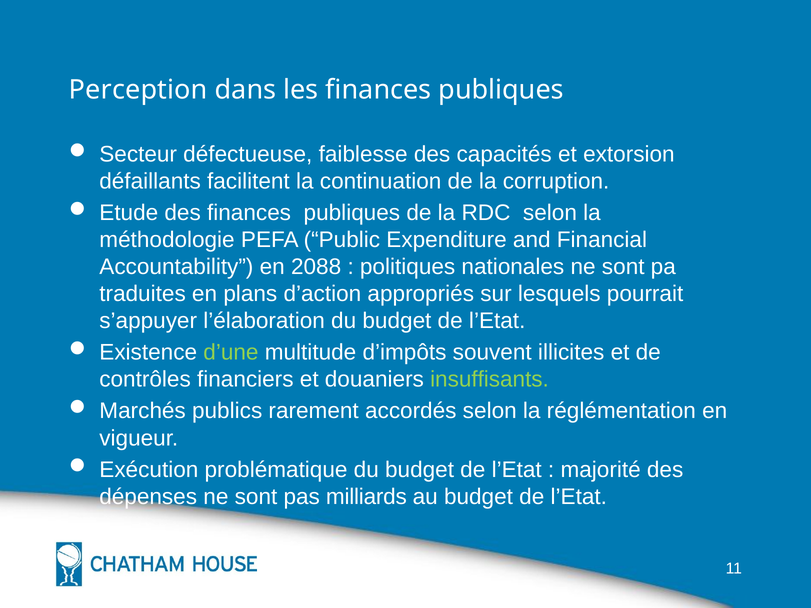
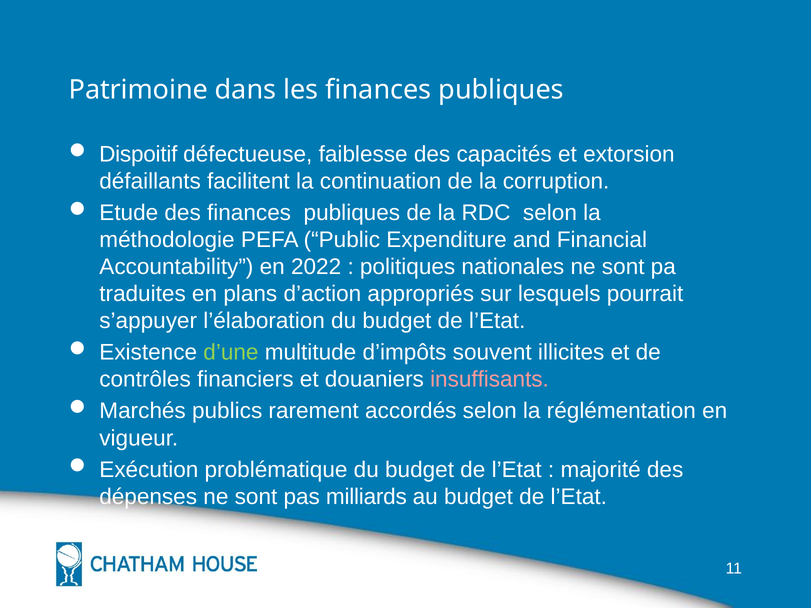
Perception: Perception -> Patrimoine
Secteur: Secteur -> Dispoitif
2088: 2088 -> 2022
insuffisants colour: light green -> pink
